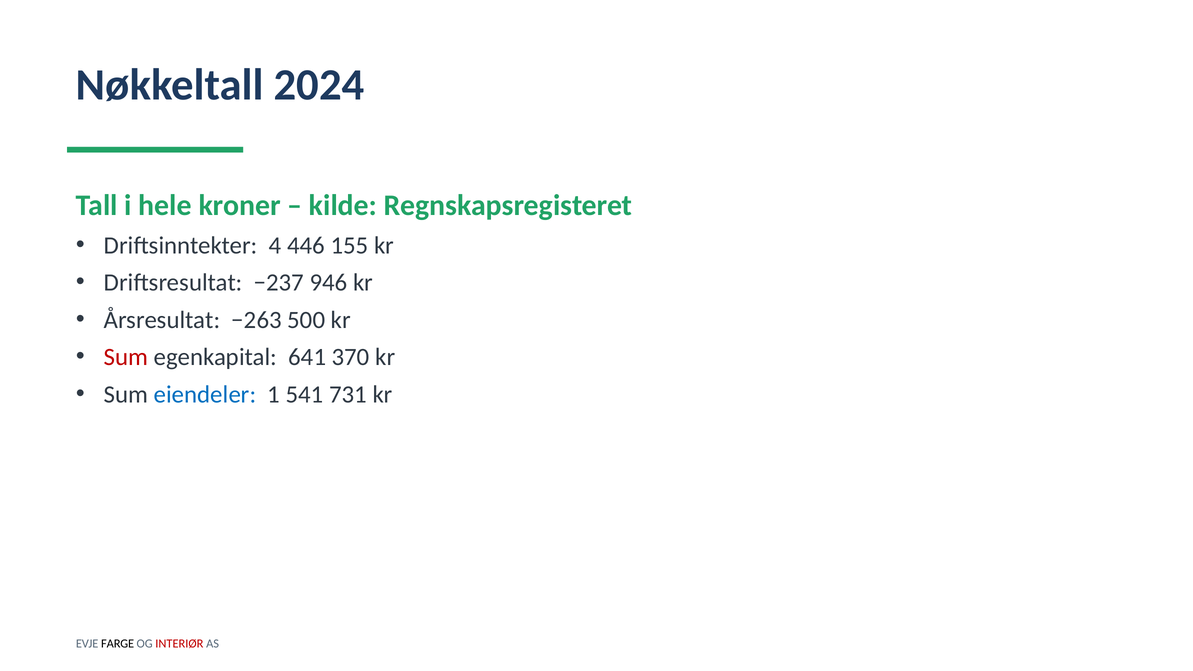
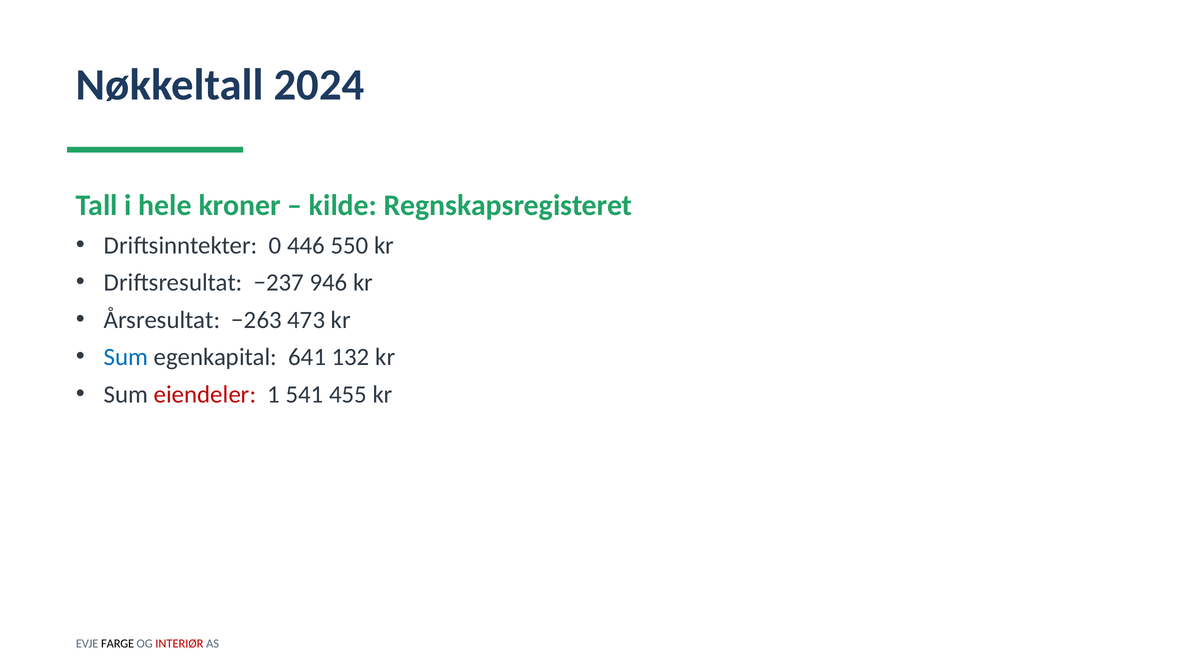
4: 4 -> 0
155: 155 -> 550
500: 500 -> 473
Sum at (126, 357) colour: red -> blue
370: 370 -> 132
eiendeler colour: blue -> red
731: 731 -> 455
